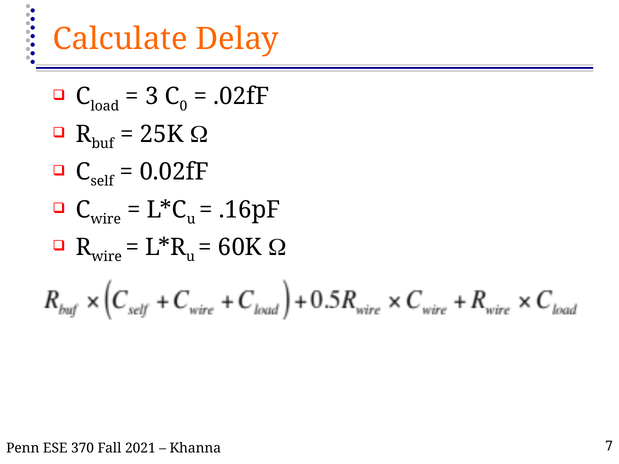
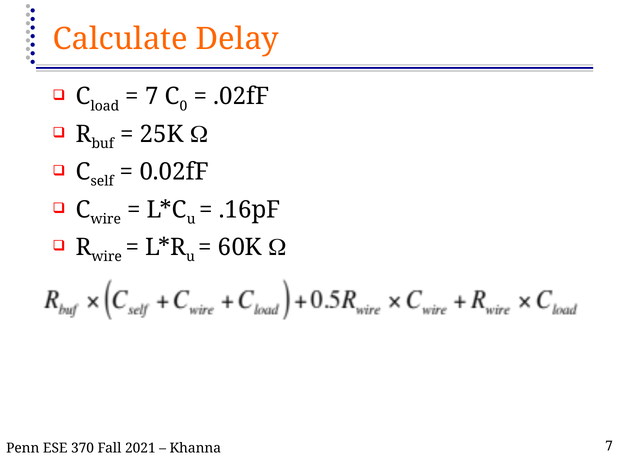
3 at (152, 97): 3 -> 7
